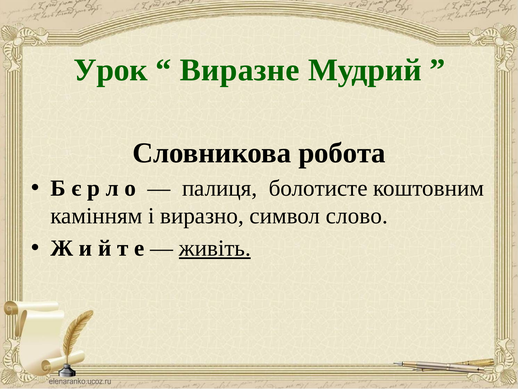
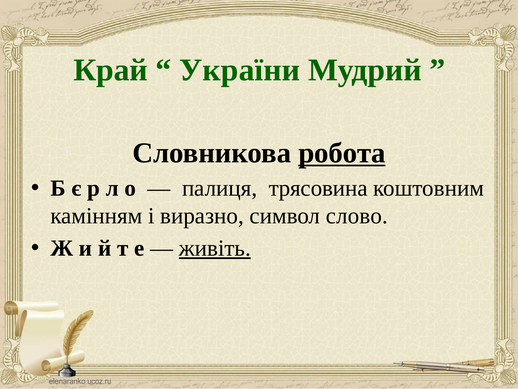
Урок: Урок -> Край
Виразне: Виразне -> України
робота underline: none -> present
болотисте: болотисте -> трясовина
